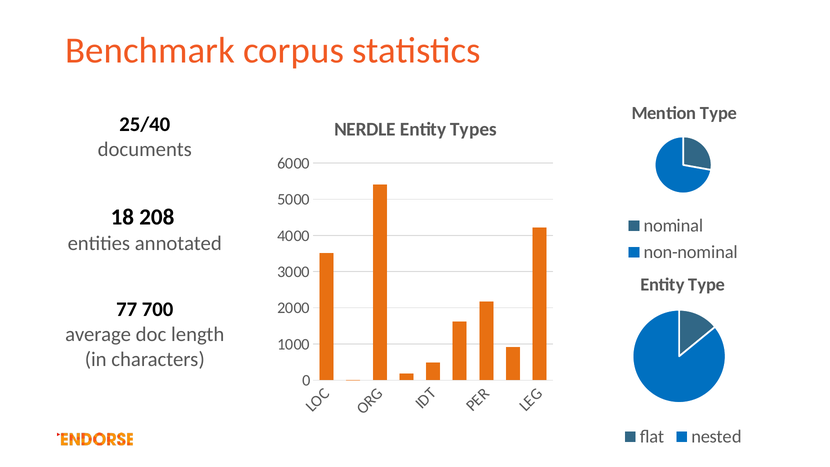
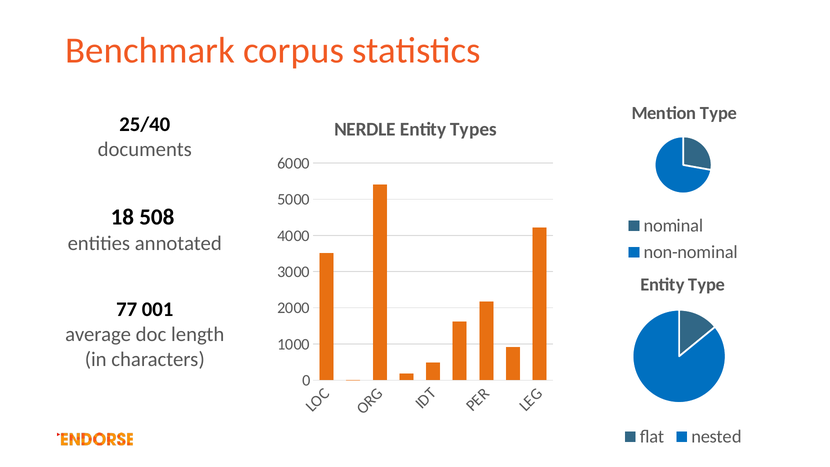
208: 208 -> 508
700: 700 -> 001
